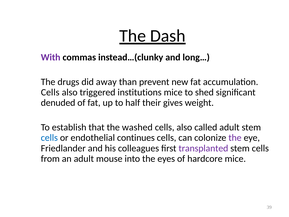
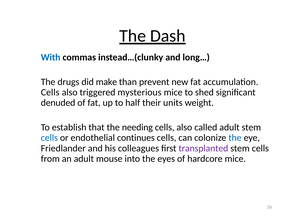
With colour: purple -> blue
away: away -> make
institutions: institutions -> mysterious
gives: gives -> units
washed: washed -> needing
the at (235, 138) colour: purple -> blue
